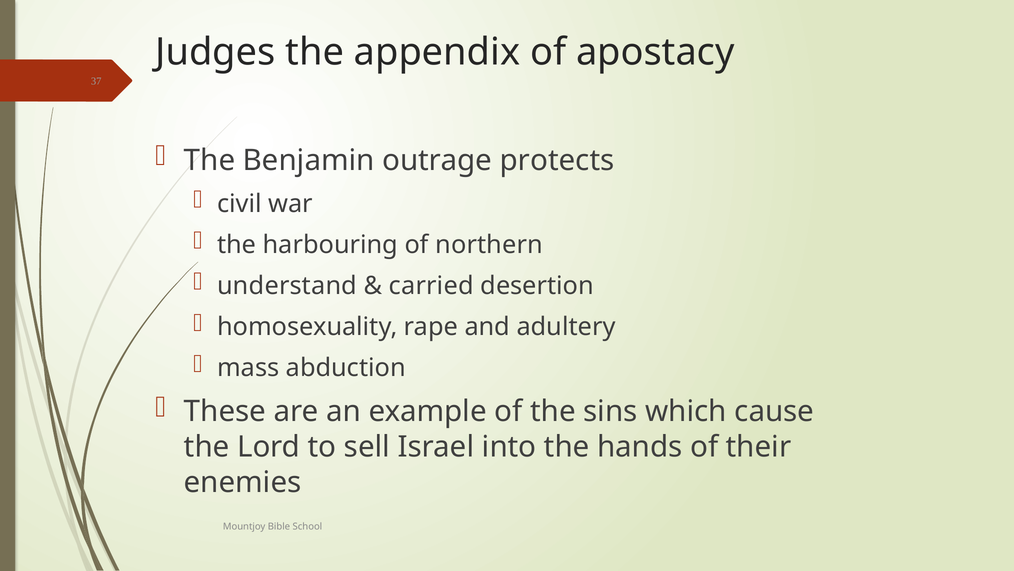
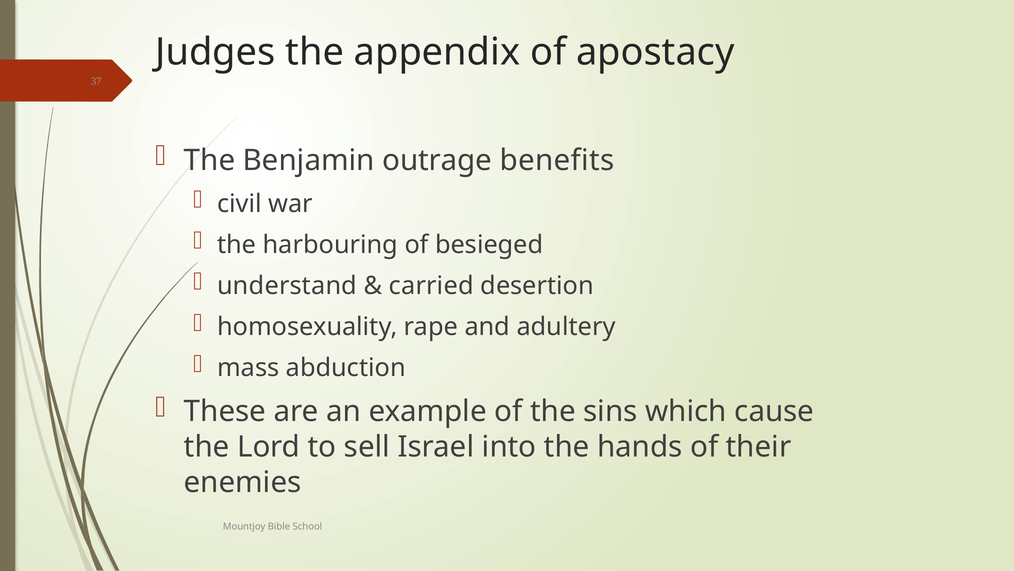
protects: protects -> benefits
northern: northern -> besieged
